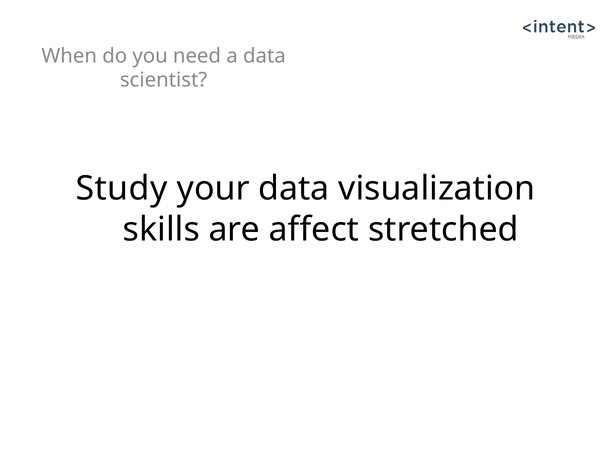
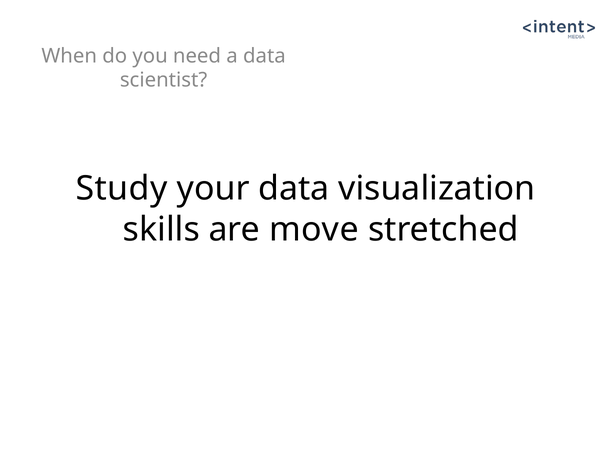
affect: affect -> move
